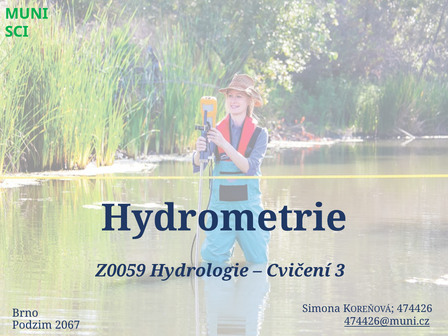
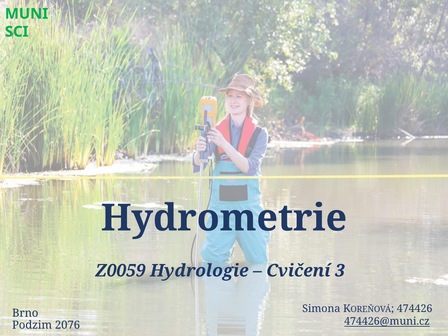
2067: 2067 -> 2076
